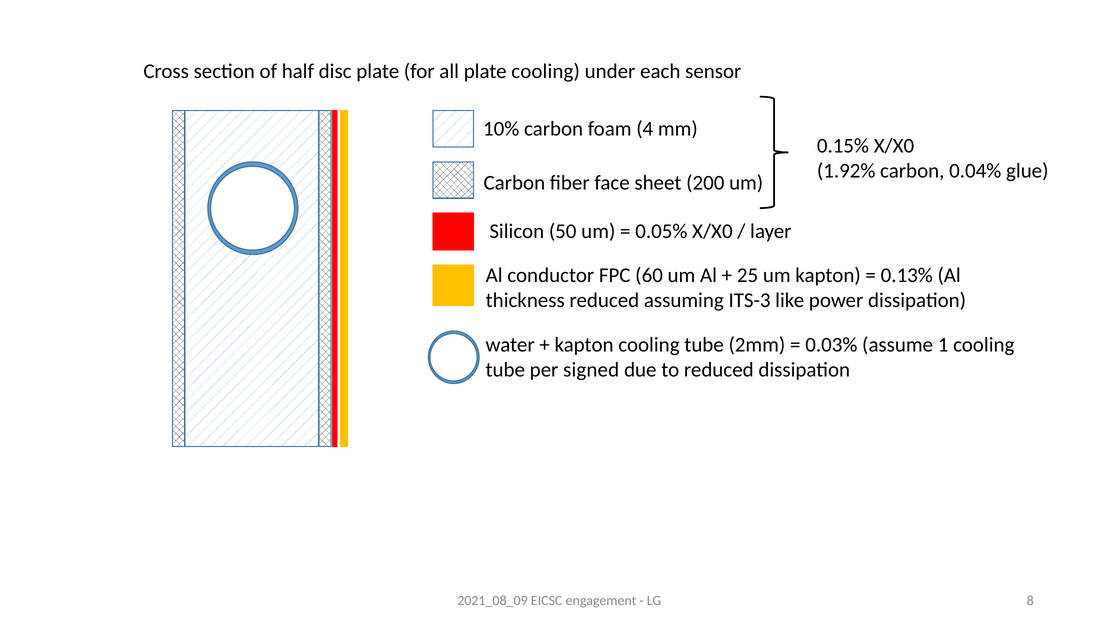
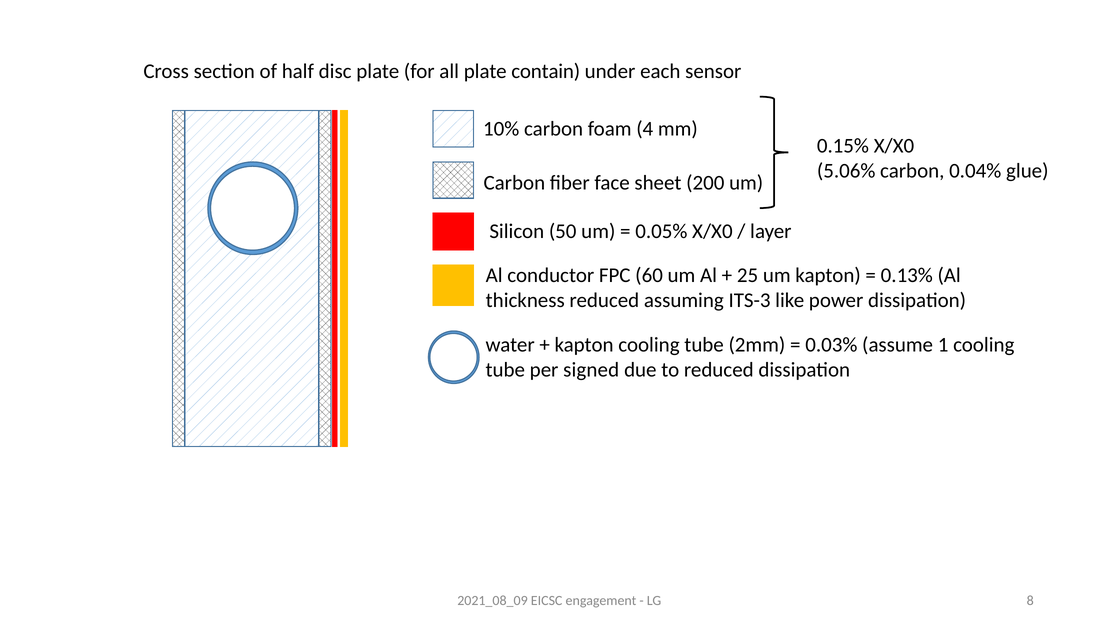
plate cooling: cooling -> contain
1.92%: 1.92% -> 5.06%
